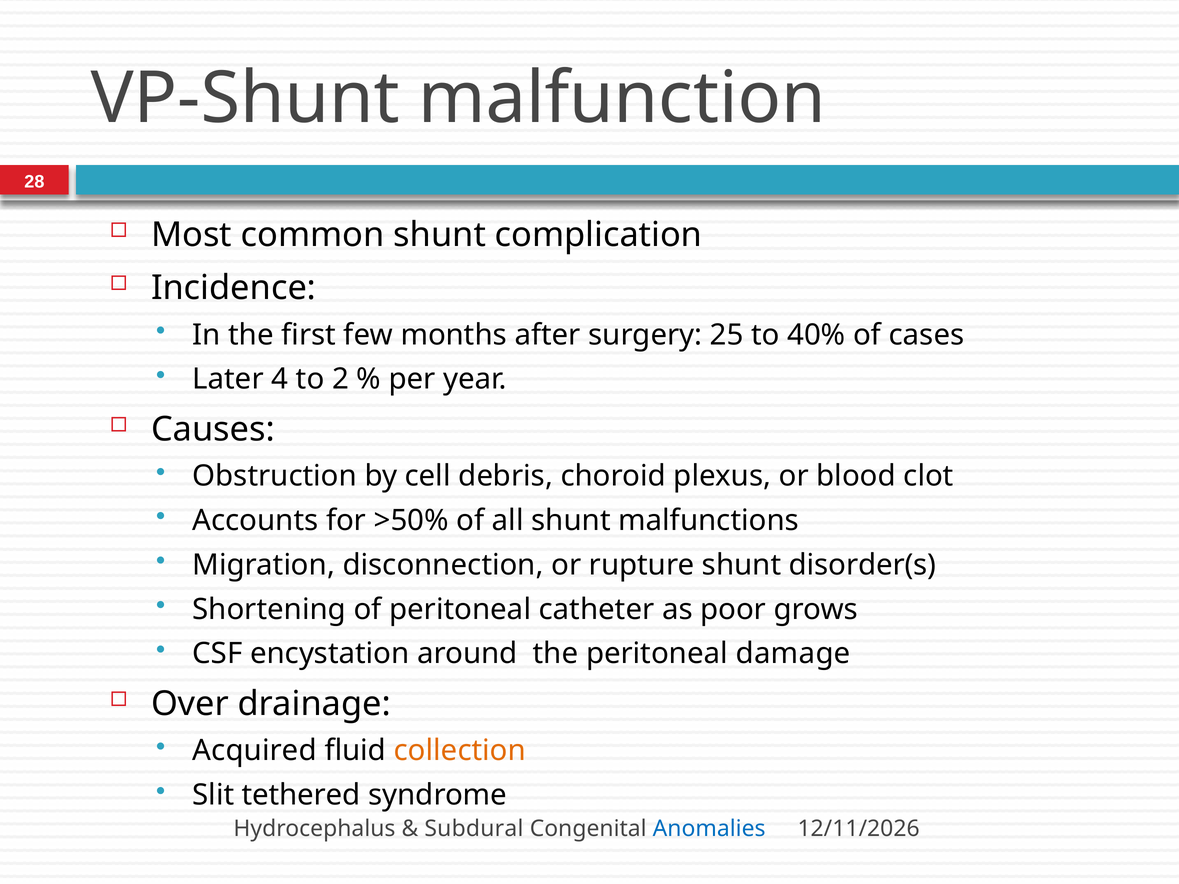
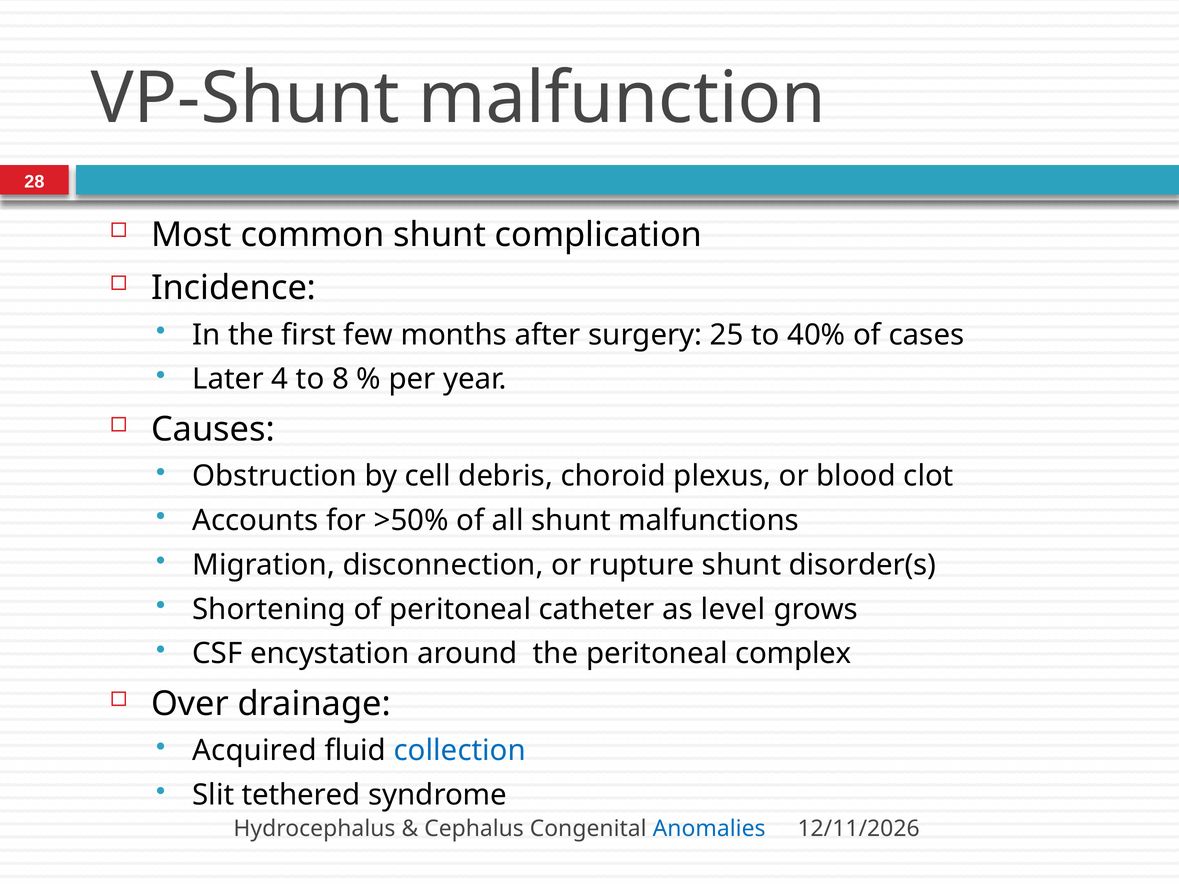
2: 2 -> 8
poor: poor -> level
damage: damage -> complex
collection colour: orange -> blue
Subdural: Subdural -> Cephalus
